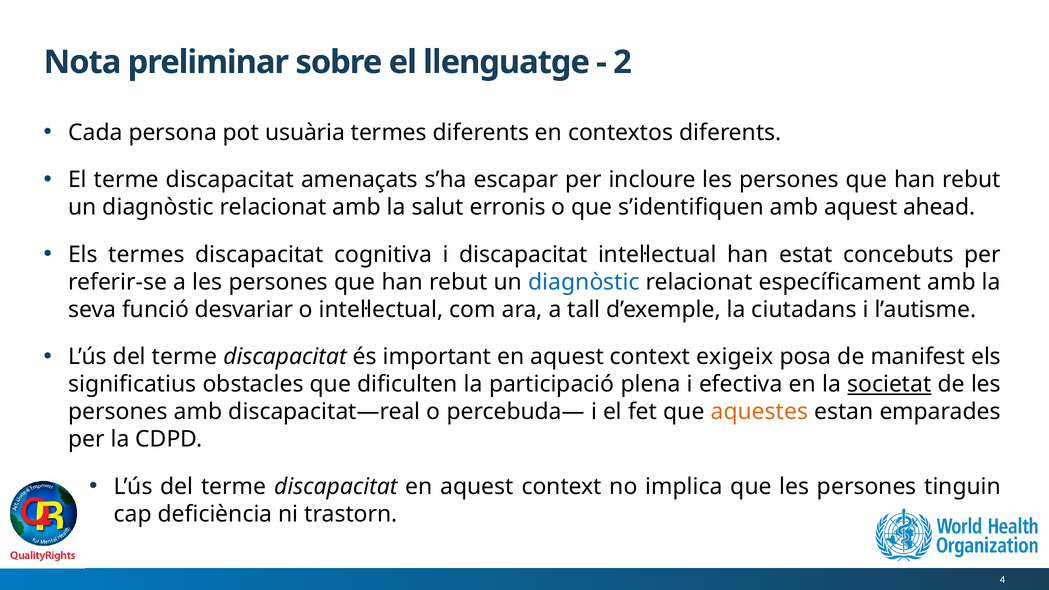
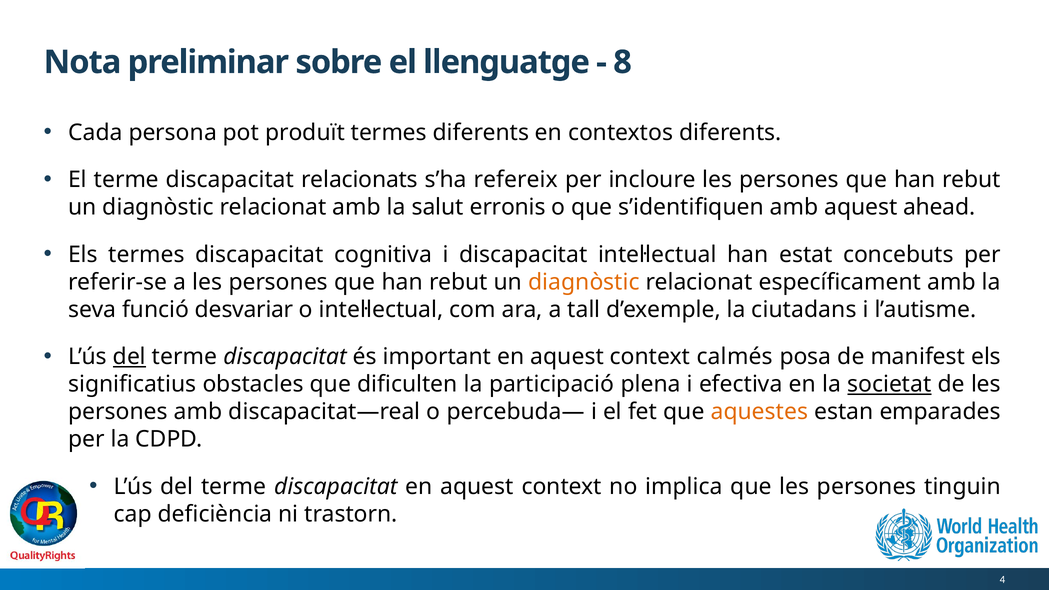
2: 2 -> 8
usuària: usuària -> produït
amenaçats: amenaçats -> relacionats
escapar: escapar -> refereix
diagnòstic at (584, 282) colour: blue -> orange
del at (129, 357) underline: none -> present
exigeix: exigeix -> calmés
